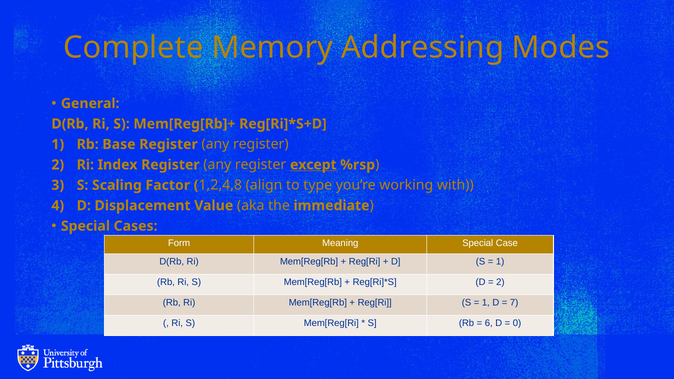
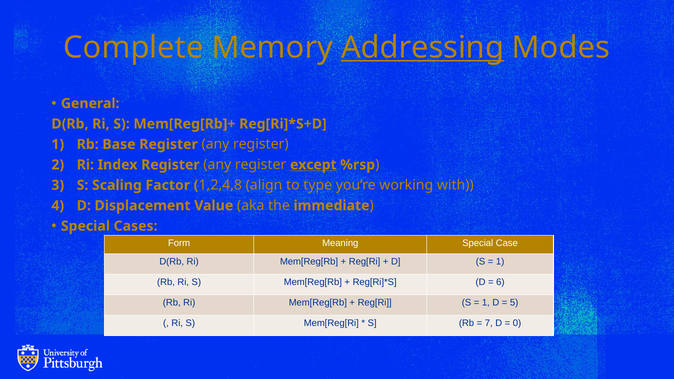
Addressing underline: none -> present
2 at (500, 282): 2 -> 6
7: 7 -> 5
6: 6 -> 7
